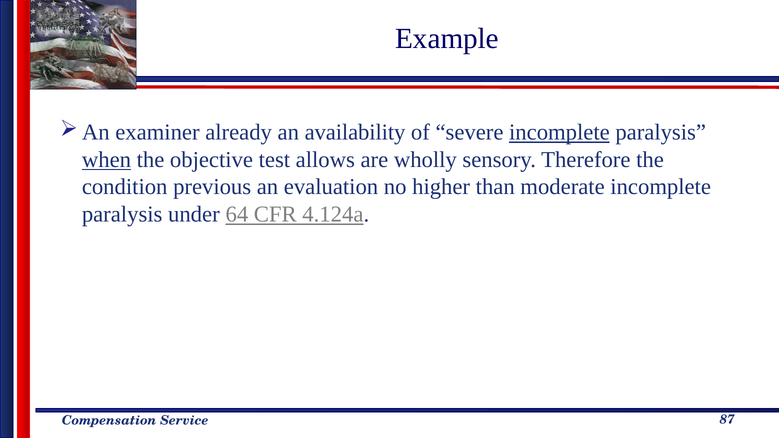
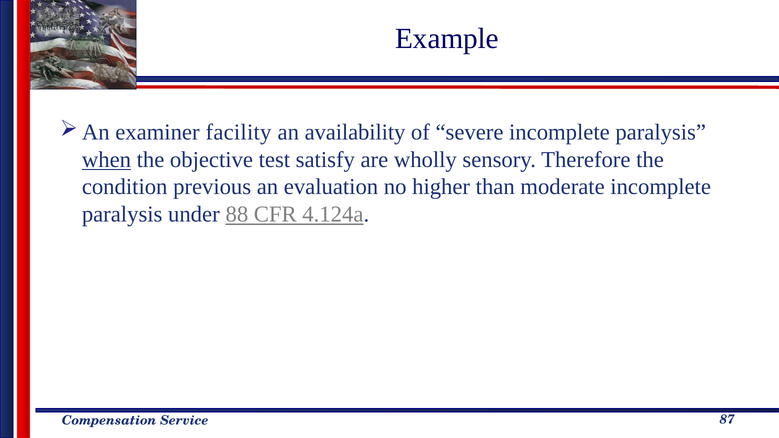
already: already -> facility
incomplete at (559, 132) underline: present -> none
allows: allows -> satisfy
64: 64 -> 88
